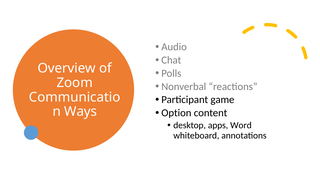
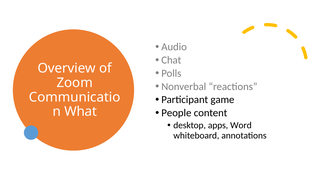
Option: Option -> People
Ways: Ways -> What
